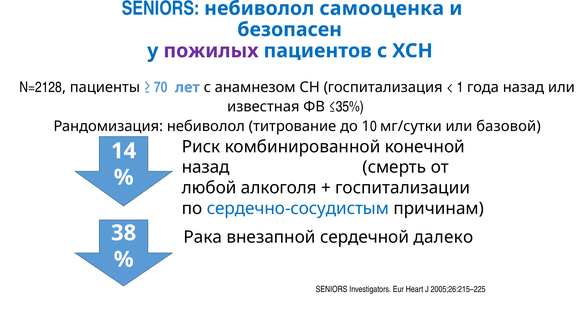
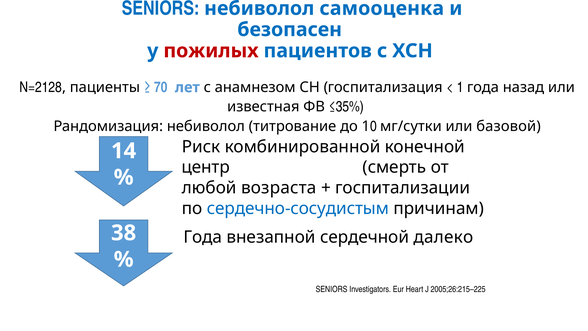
пожилых colour: purple -> red
назад at (206, 167): назад -> центр
алкоголя: алкоголя -> возраста
Рака at (203, 237): Рака -> Года
